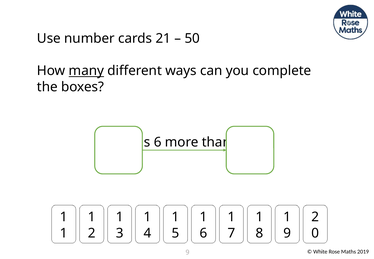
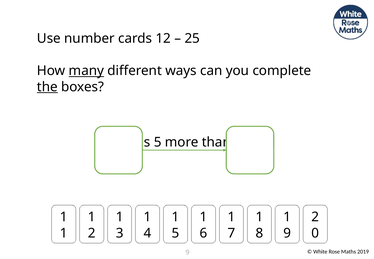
21: 21 -> 12
50: 50 -> 25
the underline: none -> present
6 at (158, 142): 6 -> 5
